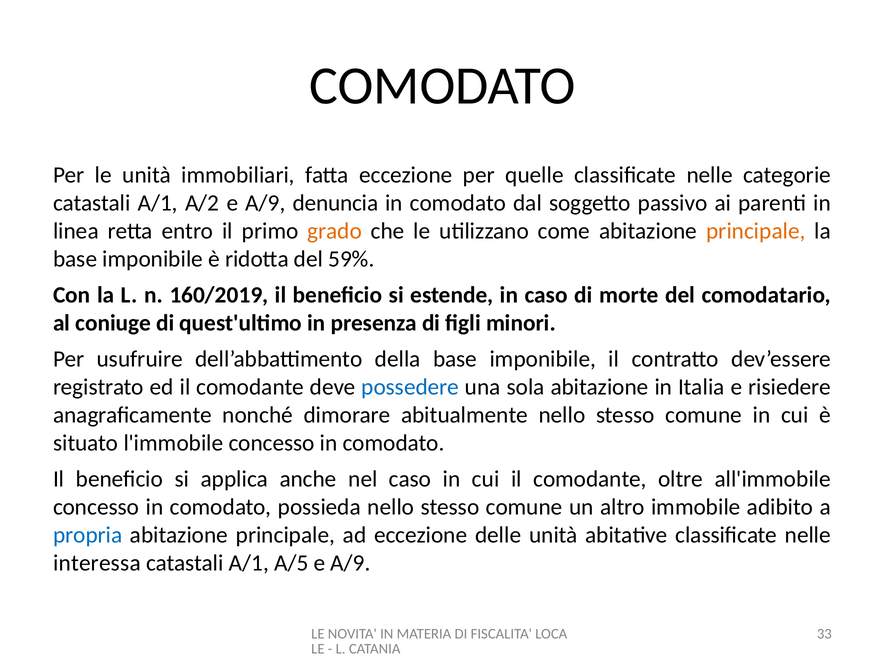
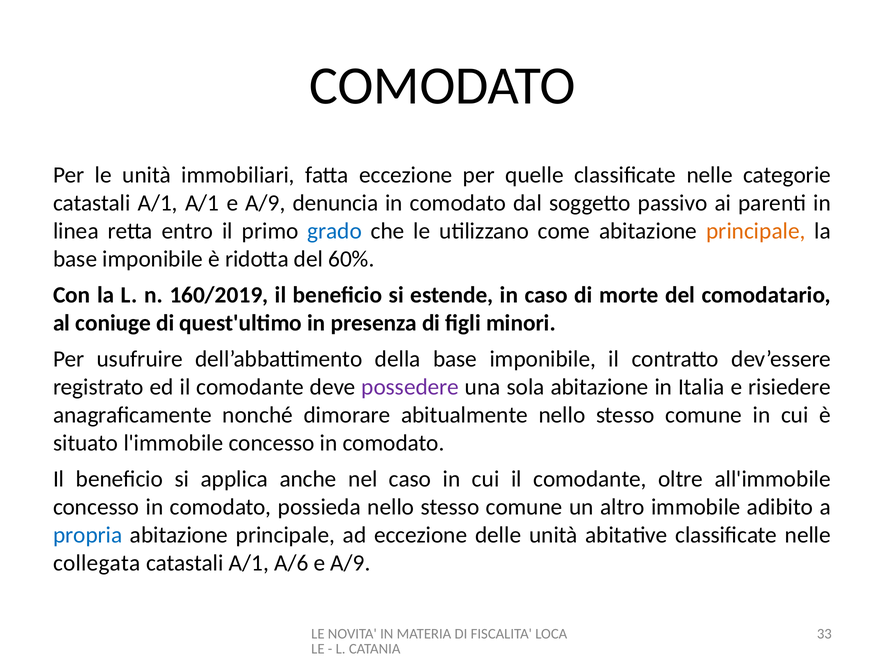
A/1 A/2: A/2 -> A/1
grado colour: orange -> blue
59%: 59% -> 60%
possedere colour: blue -> purple
interessa: interessa -> collegata
A/5: A/5 -> A/6
